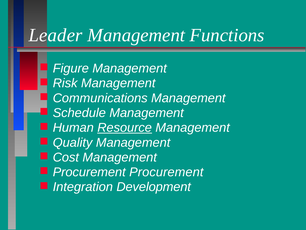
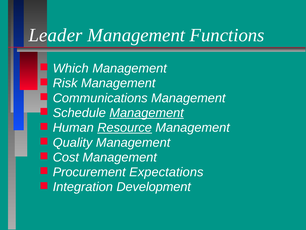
Figure: Figure -> Which
Management at (147, 113) underline: none -> present
Procurement Procurement: Procurement -> Expectations
